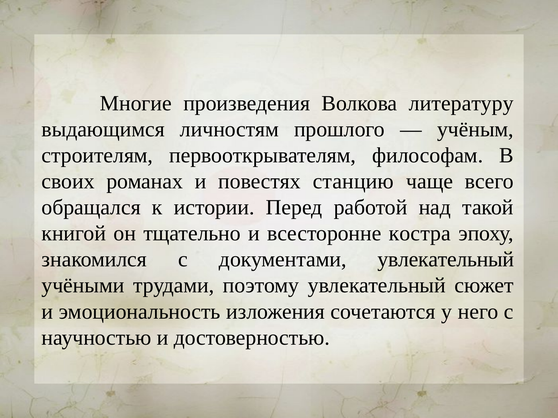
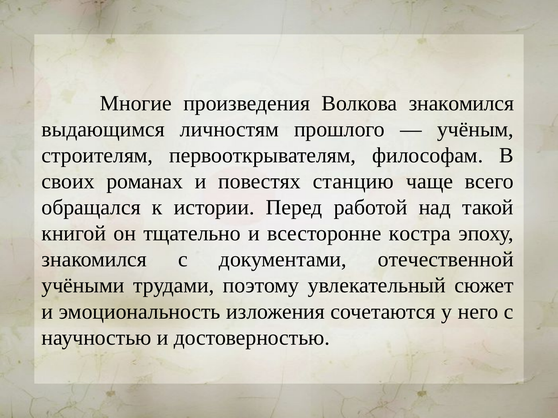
Волкова литературу: литературу -> знакомился
документами увлекательный: увлекательный -> отечественной
